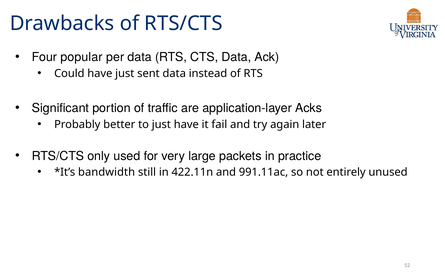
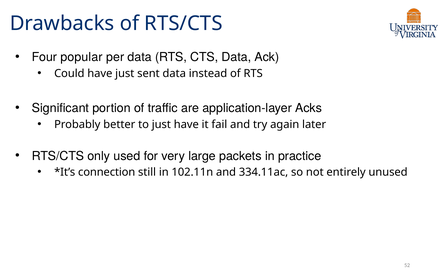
bandwidth: bandwidth -> connection
422.11n: 422.11n -> 102.11n
991.11ac: 991.11ac -> 334.11ac
